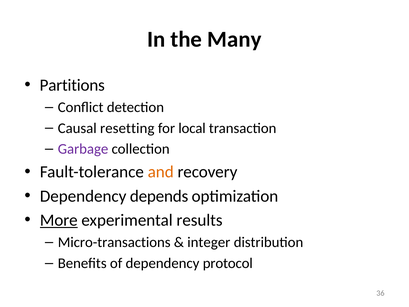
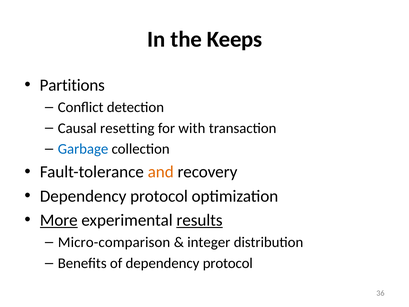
Many: Many -> Keeps
local: local -> with
Garbage colour: purple -> blue
depends at (159, 196): depends -> protocol
results underline: none -> present
Micro-transactions: Micro-transactions -> Micro-comparison
